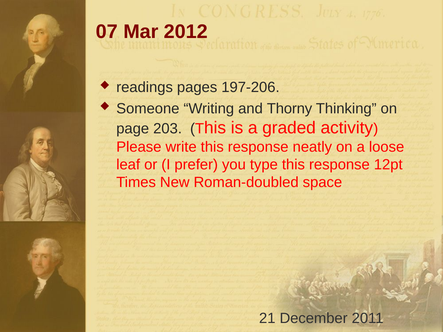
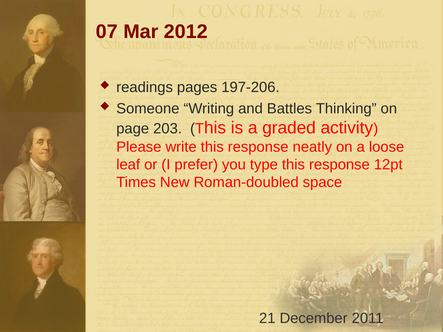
Thorny: Thorny -> Battles
